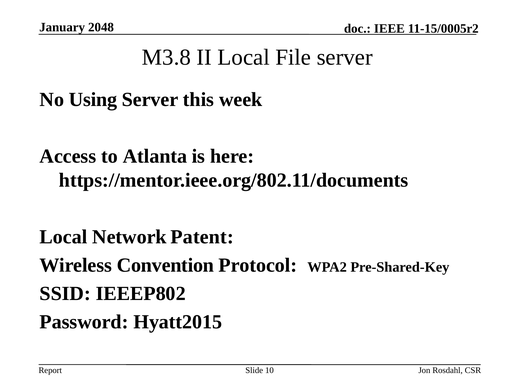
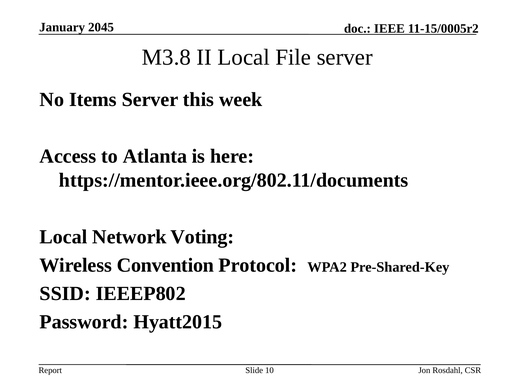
2048: 2048 -> 2045
Using: Using -> Items
Patent: Patent -> Voting
